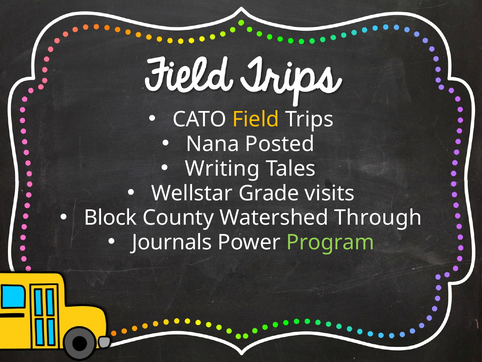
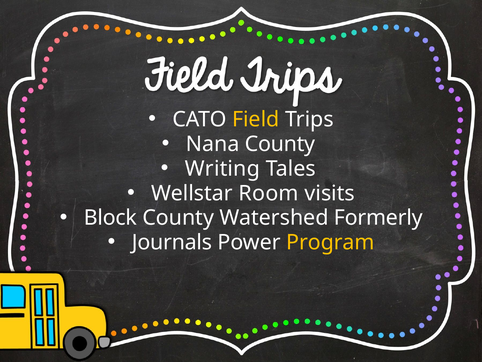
Nana Posted: Posted -> County
Grade: Grade -> Room
Through: Through -> Formerly
Program colour: light green -> yellow
